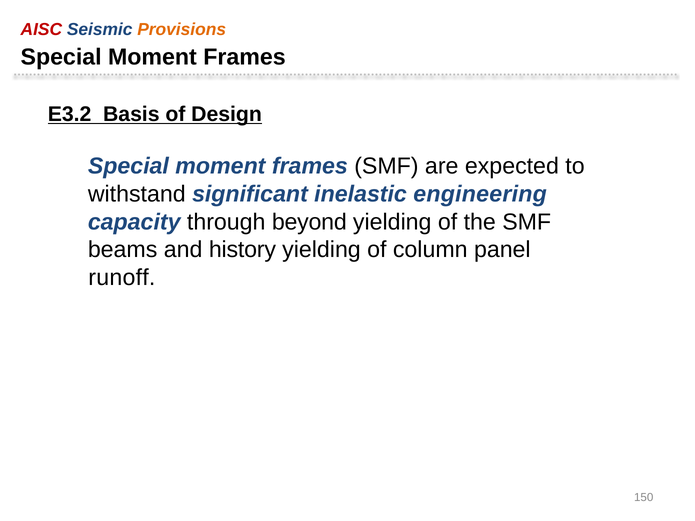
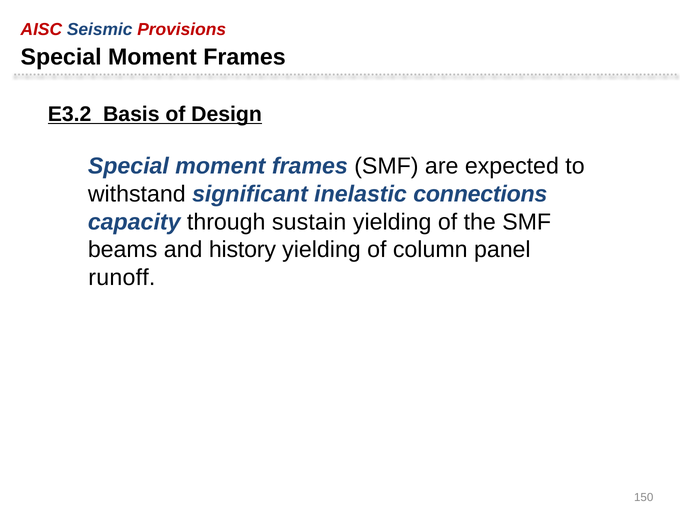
Provisions colour: orange -> red
engineering: engineering -> connections
beyond: beyond -> sustain
